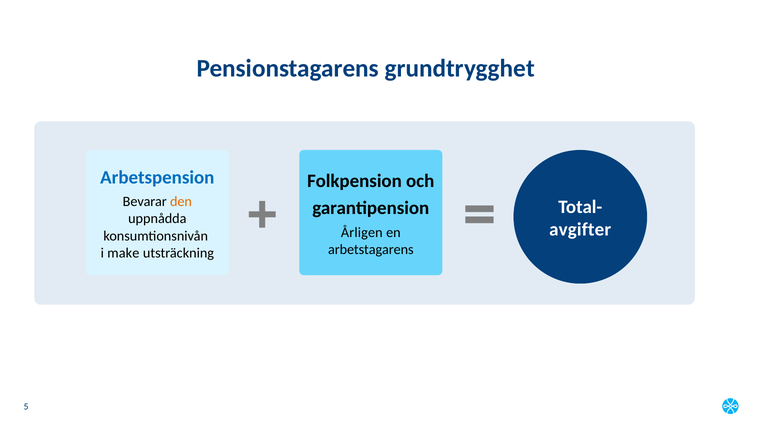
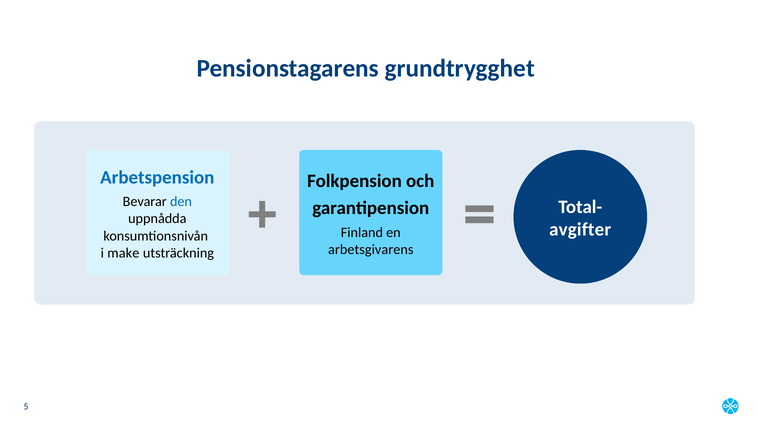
den colour: orange -> blue
Årligen: Årligen -> Finland
arbetstagarens: arbetstagarens -> arbetsgivarens
